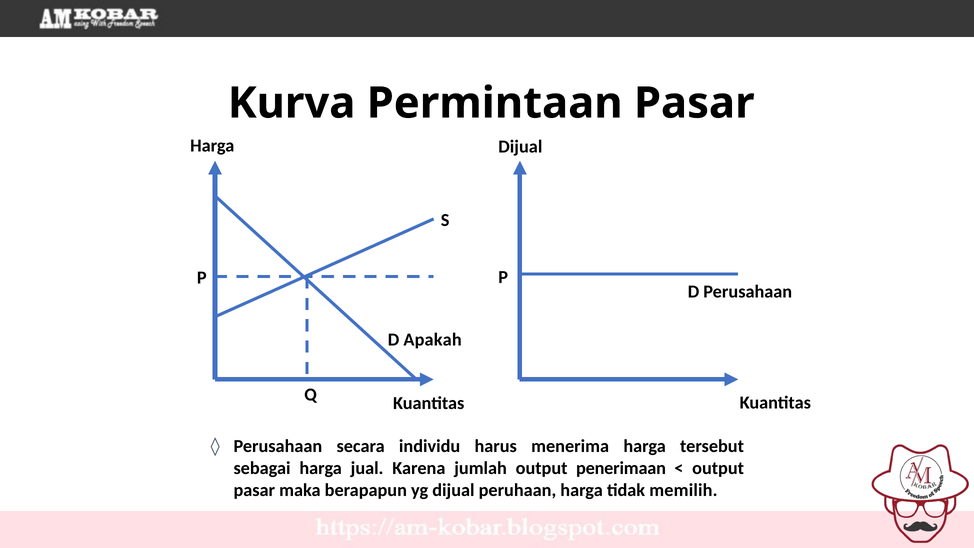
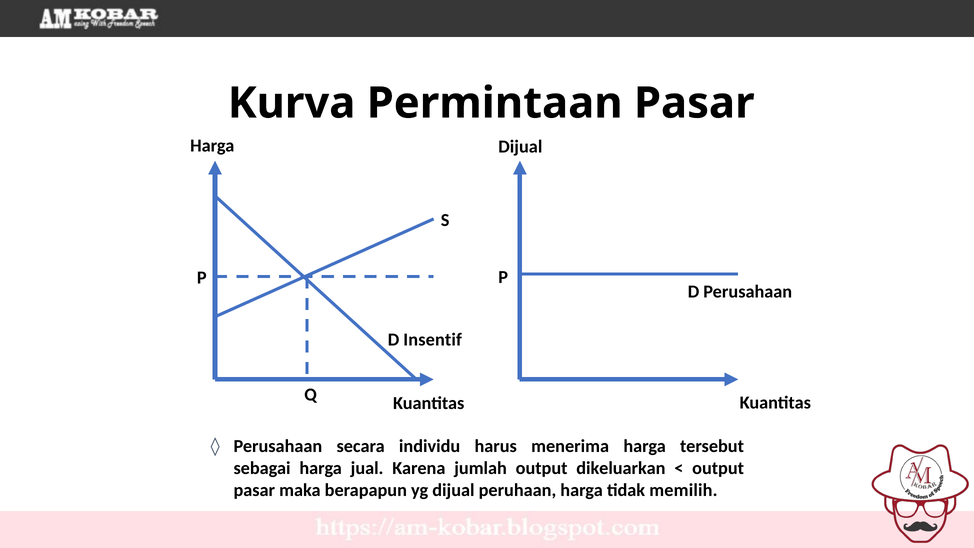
Apakah: Apakah -> Insentif
penerimaan: penerimaan -> dikeluarkan
